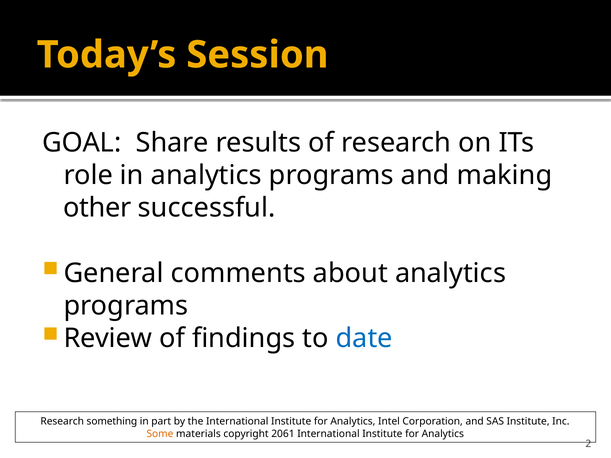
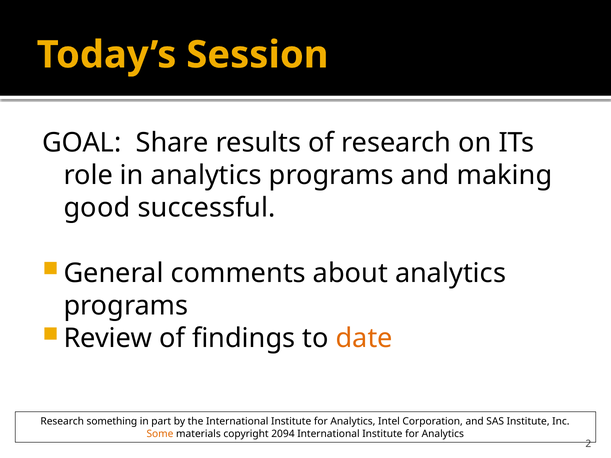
other: other -> good
date colour: blue -> orange
2061: 2061 -> 2094
